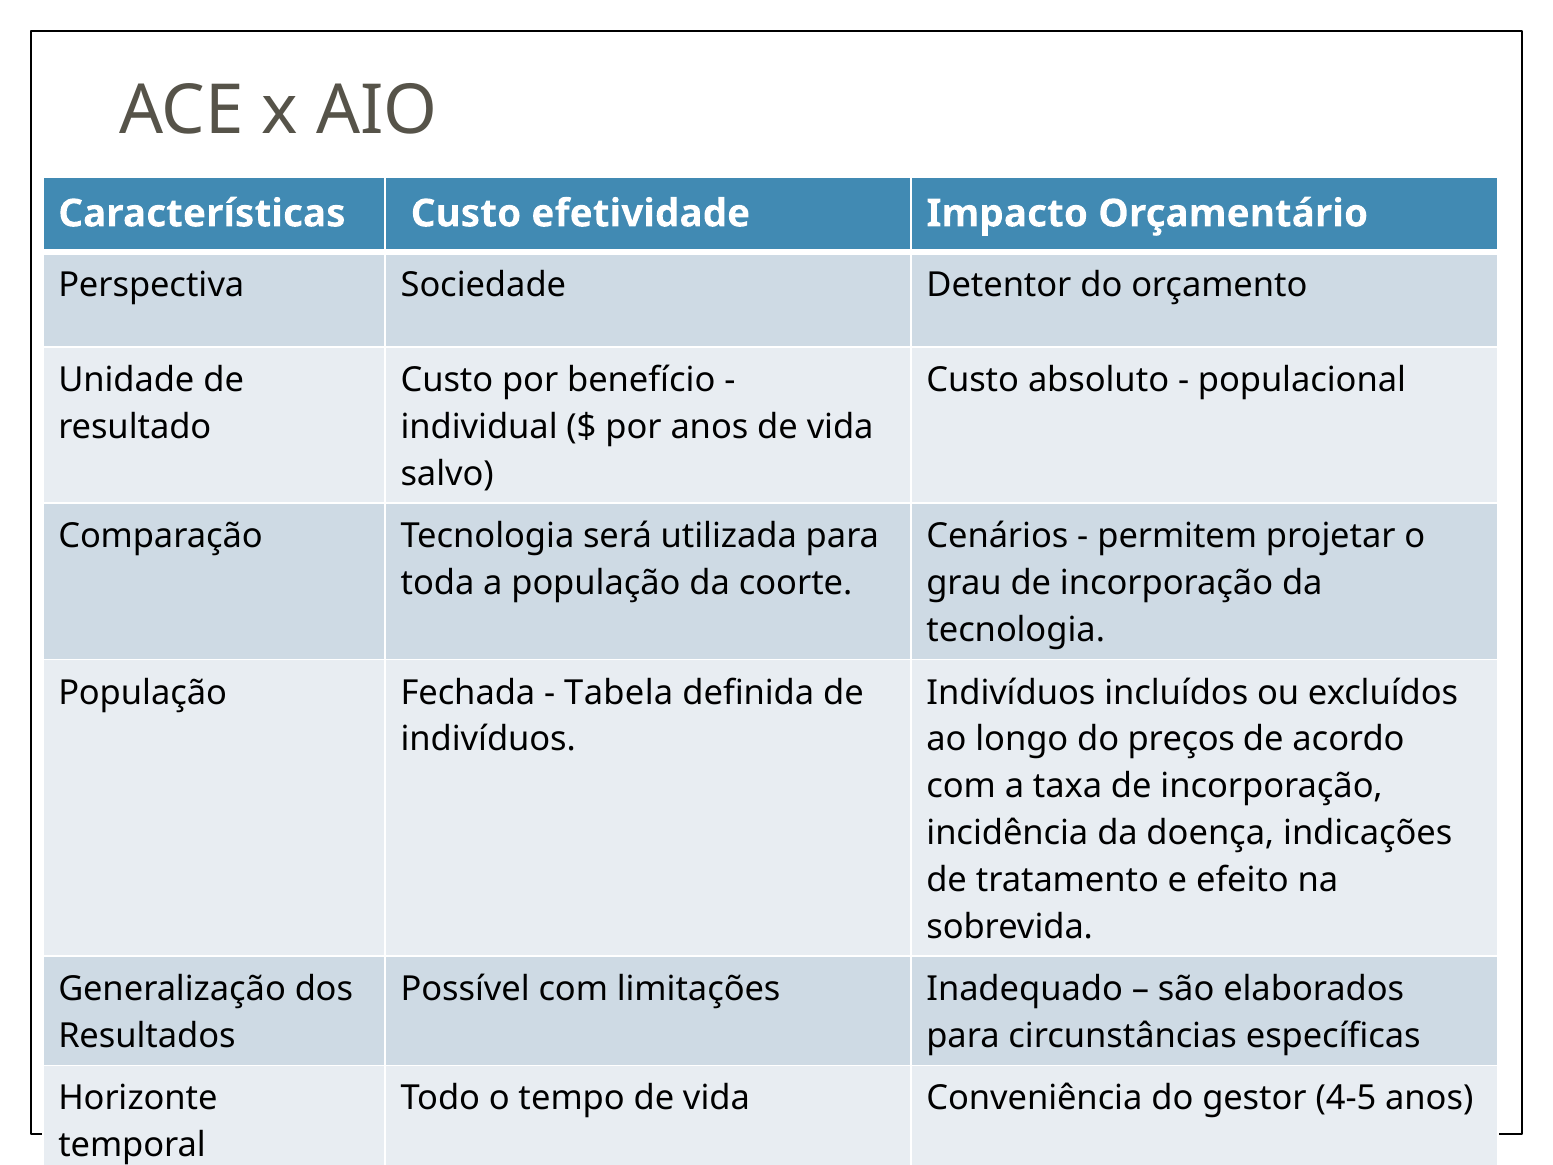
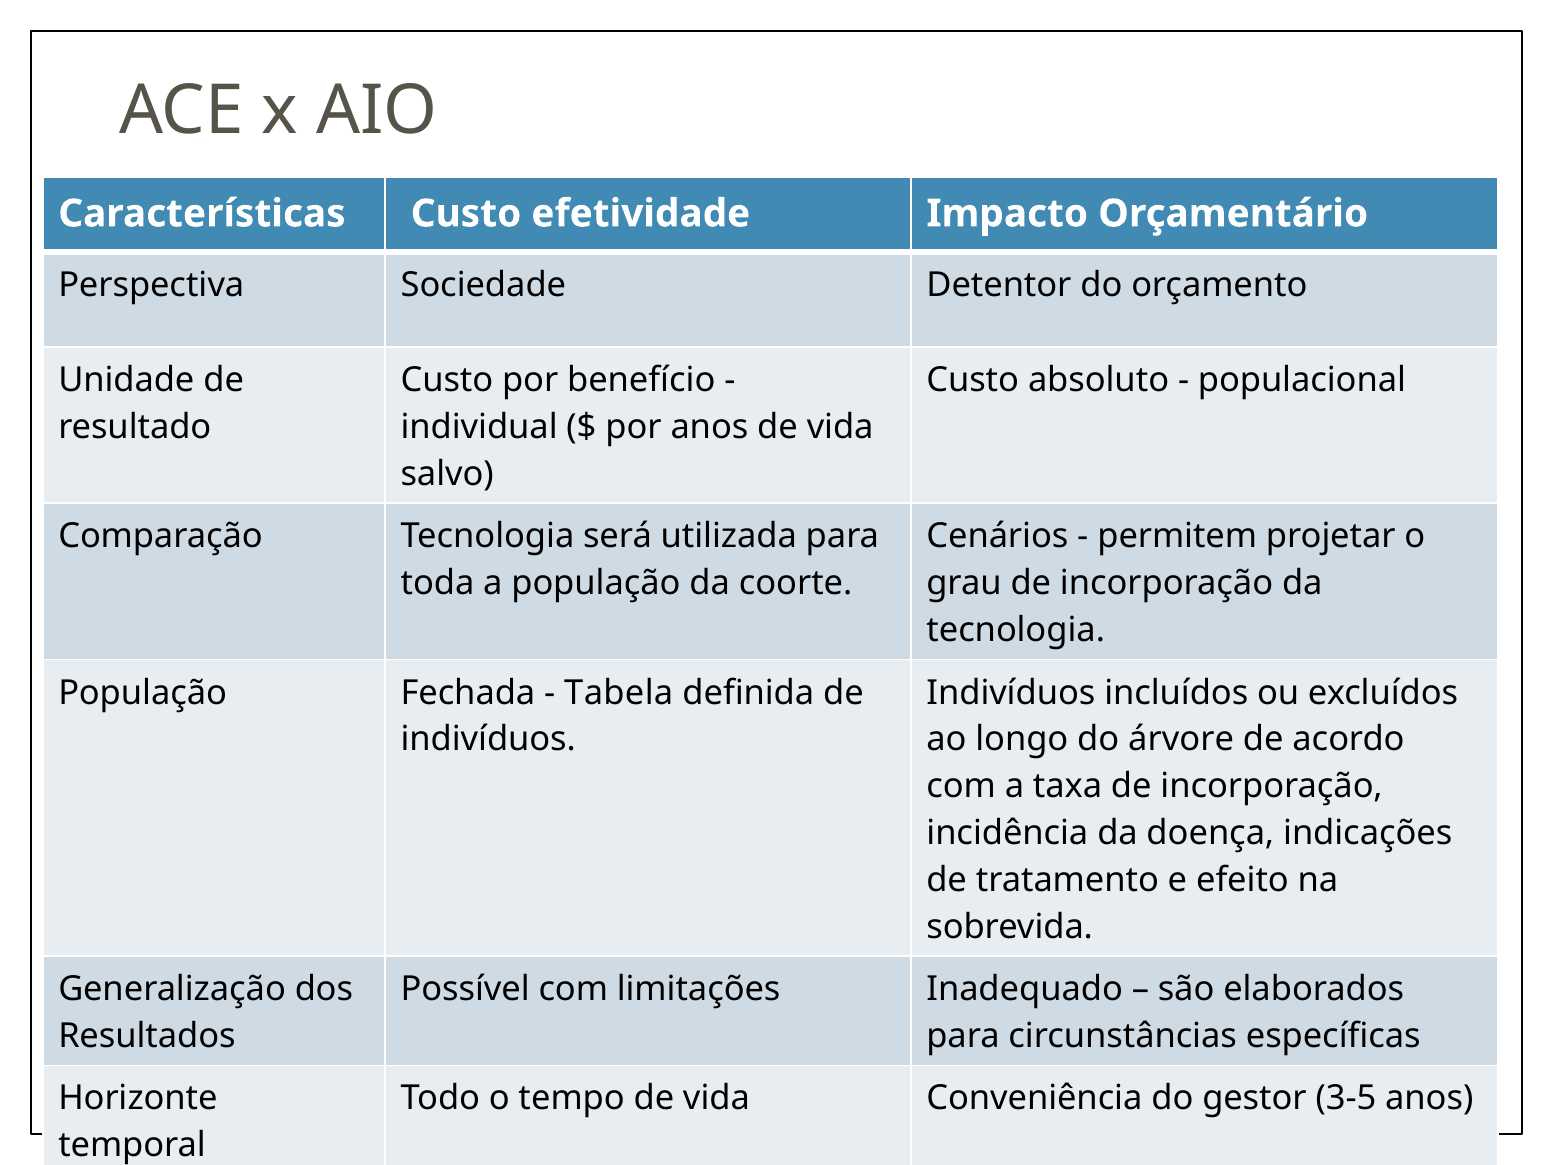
preços: preços -> árvore
4-5: 4-5 -> 3-5
